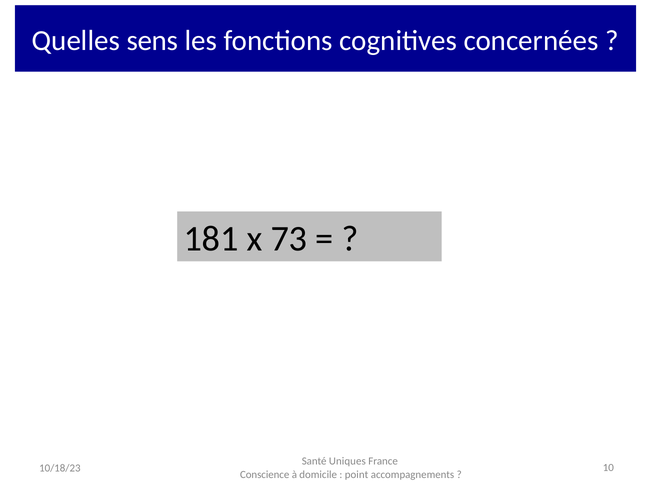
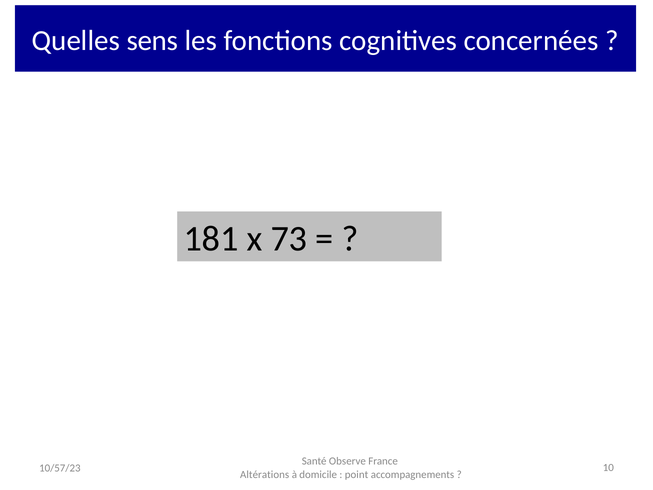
Uniques: Uniques -> Observe
10/18/23: 10/18/23 -> 10/57/23
Conscience: Conscience -> Altérations
